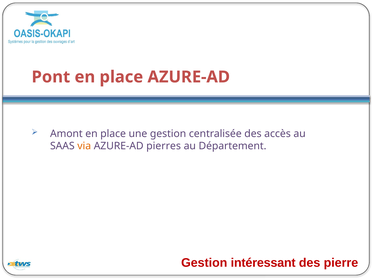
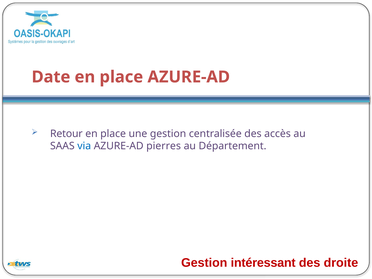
Pont: Pont -> Date
Amont: Amont -> Retour
via colour: orange -> blue
pierre: pierre -> droite
